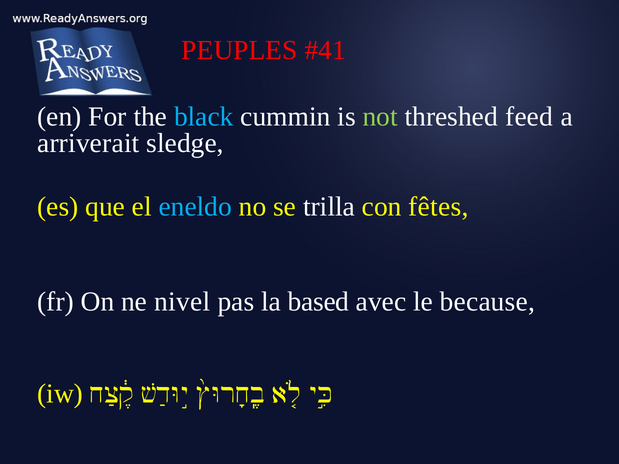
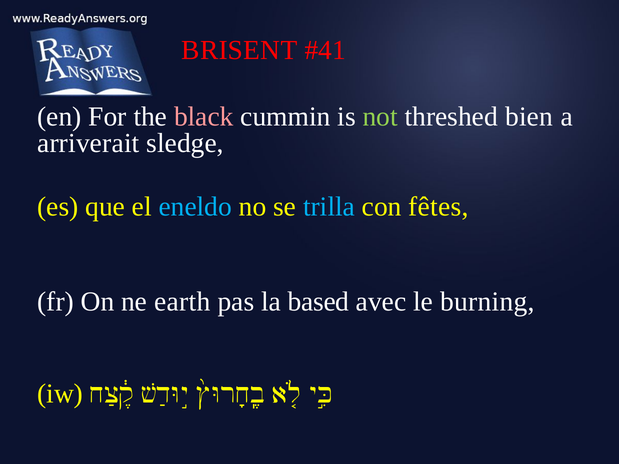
PEUPLES: PEUPLES -> BRISENT
black colour: light blue -> pink
feed: feed -> bien
trilla colour: white -> light blue
nivel: nivel -> earth
because: because -> burning
